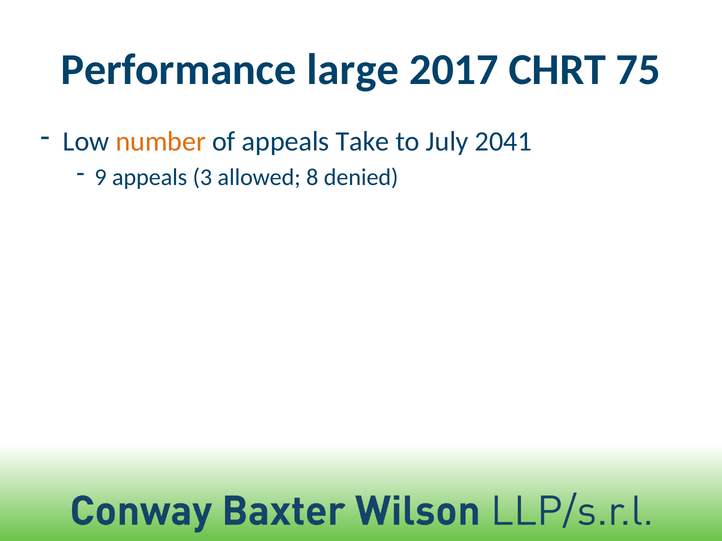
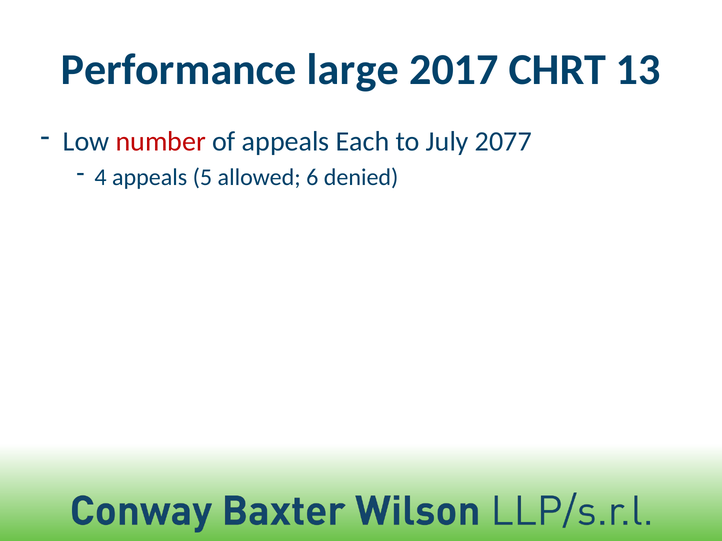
75: 75 -> 13
number colour: orange -> red
Take: Take -> Each
2041: 2041 -> 2077
9: 9 -> 4
3: 3 -> 5
8: 8 -> 6
